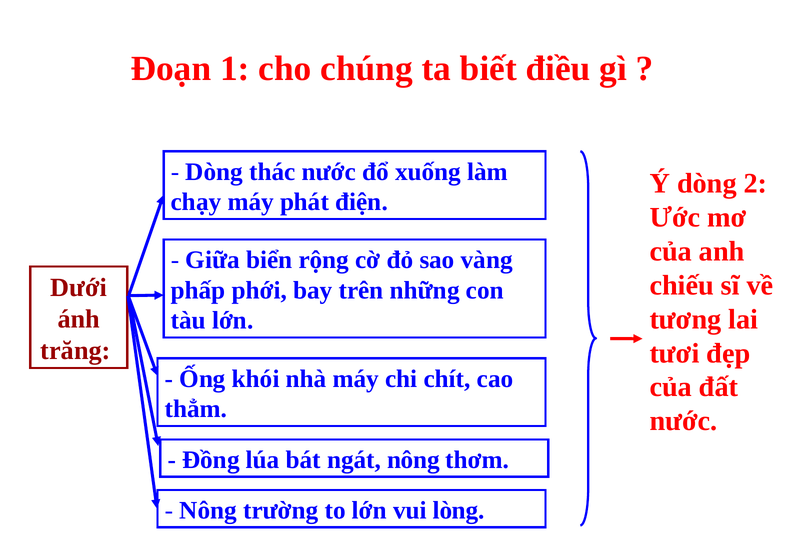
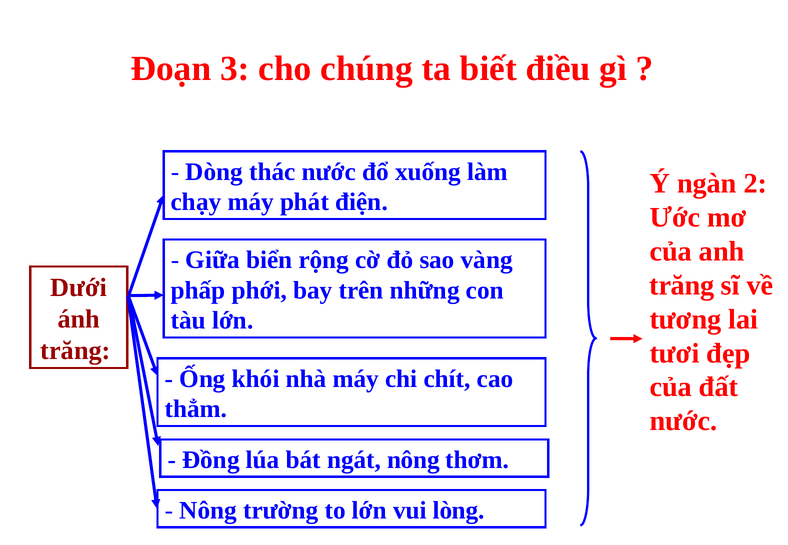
1: 1 -> 3
Ý dòng: dòng -> ngàn
chiếu at (682, 286): chiếu -> trăng
